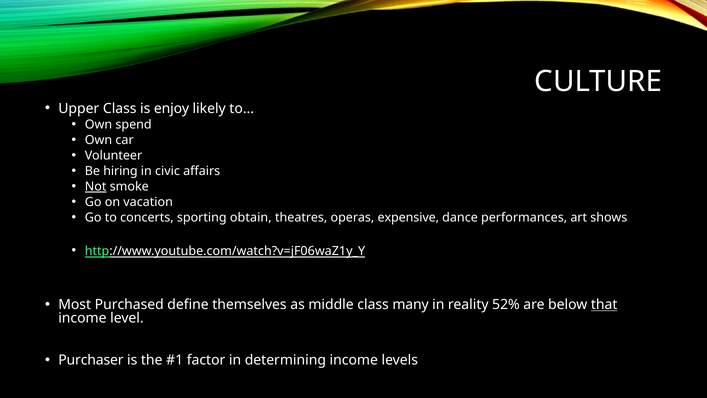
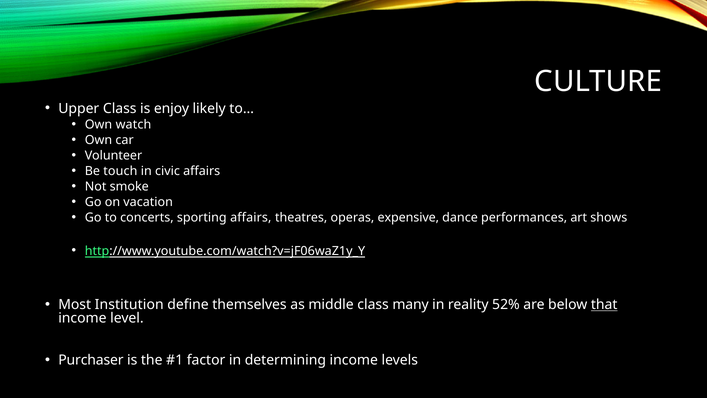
spend: spend -> watch
hiring: hiring -> touch
Not underline: present -> none
sporting obtain: obtain -> affairs
Purchased: Purchased -> Institution
